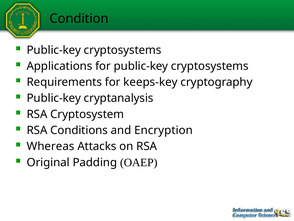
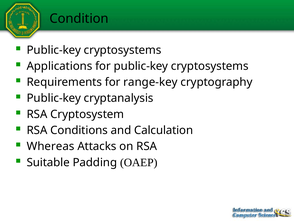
keeps-key: keeps-key -> range-key
Encryption: Encryption -> Calculation
Original: Original -> Suitable
